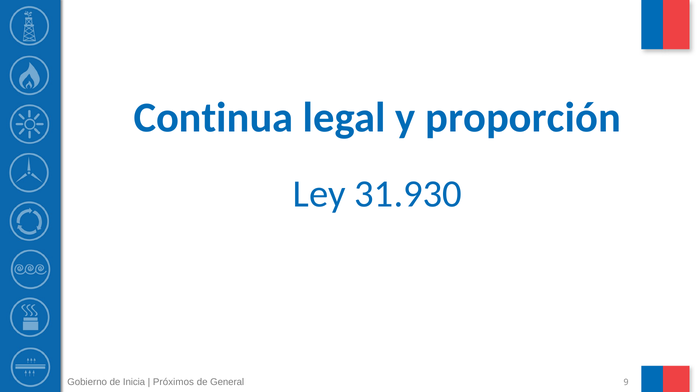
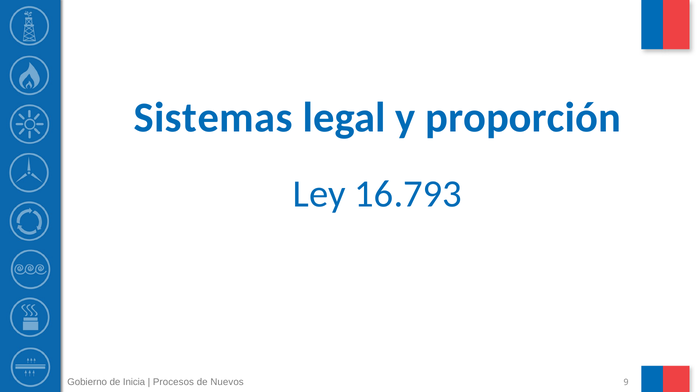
Continua: Continua -> Sistemas
31.930: 31.930 -> 16.793
Próximos: Próximos -> Procesos
General: General -> Nuevos
